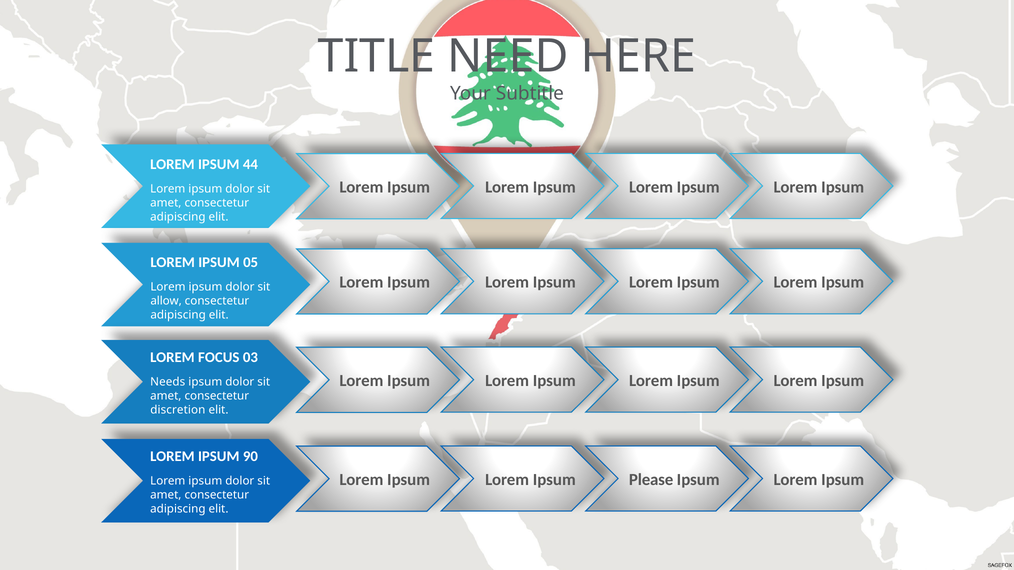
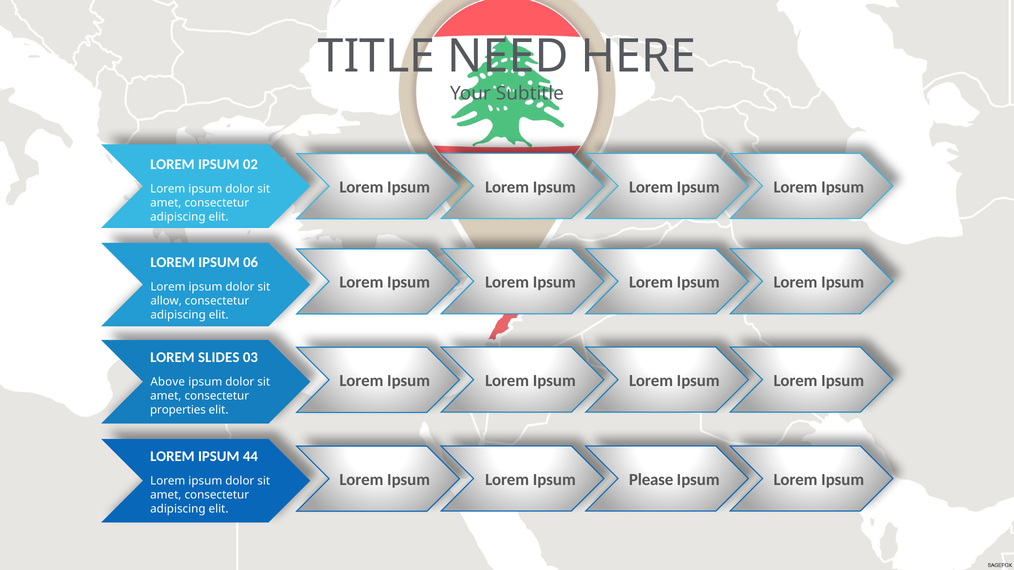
44: 44 -> 02
05: 05 -> 06
FOCUS: FOCUS -> SLIDES
Needs: Needs -> Above
discretion: discretion -> properties
90: 90 -> 44
